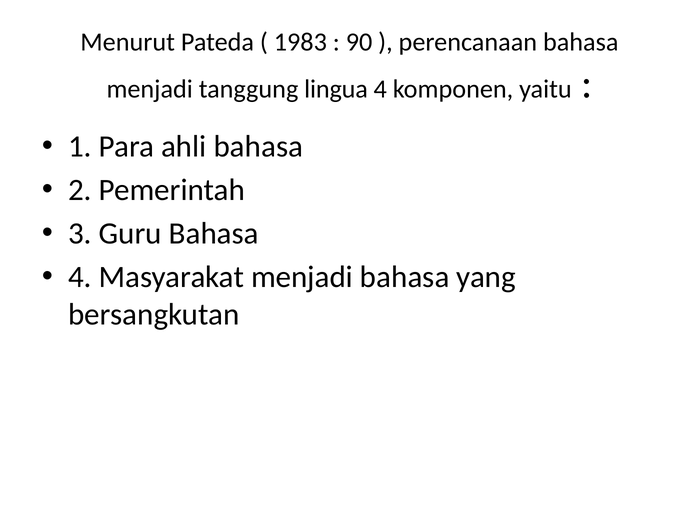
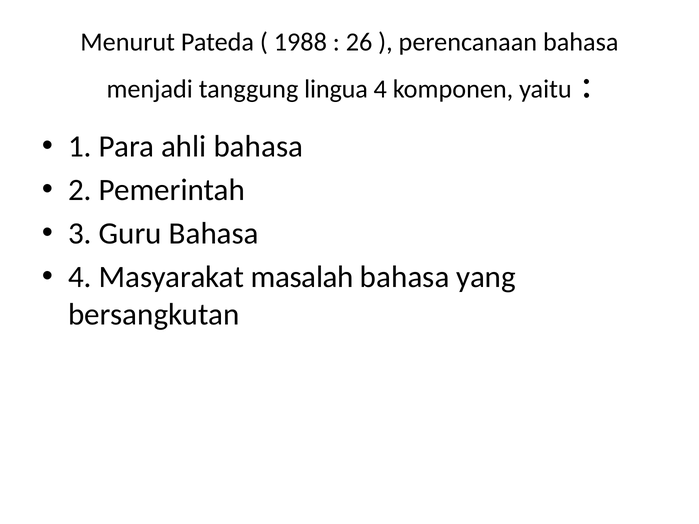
1983: 1983 -> 1988
90: 90 -> 26
Masyarakat menjadi: menjadi -> masalah
